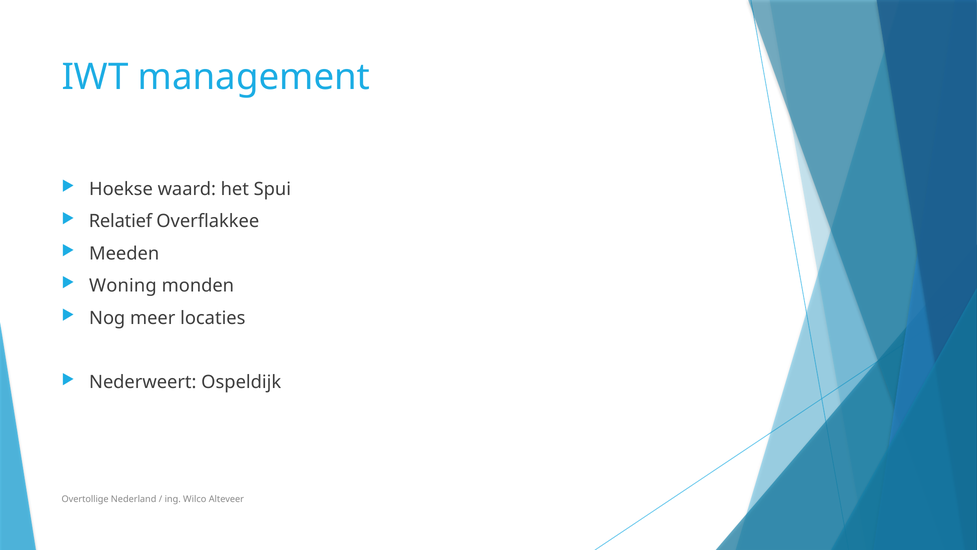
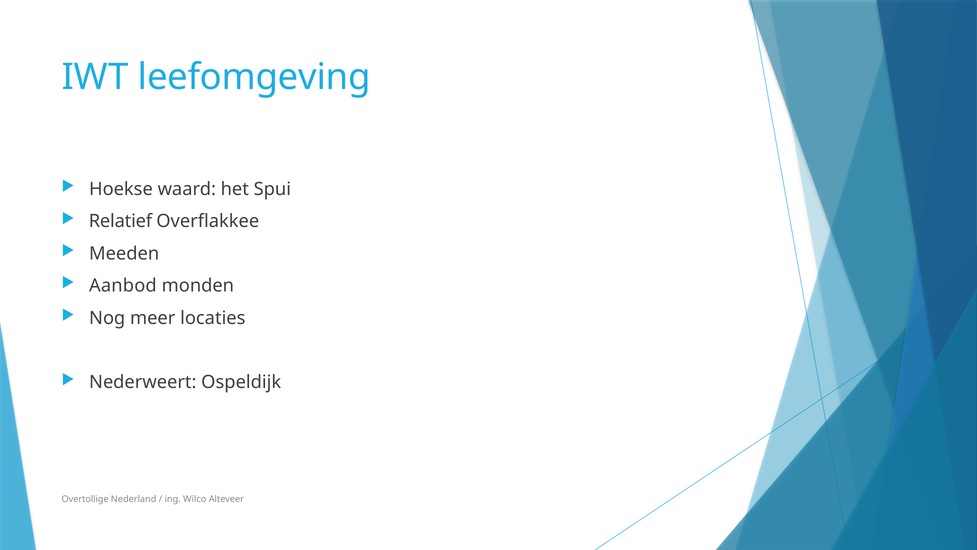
management: management -> leefomgeving
Woning: Woning -> Aanbod
